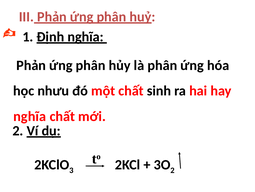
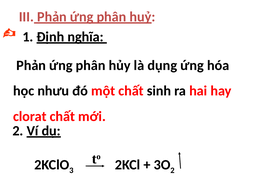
là phân: phân -> dụng
nghĩa at (30, 116): nghĩa -> clorat
